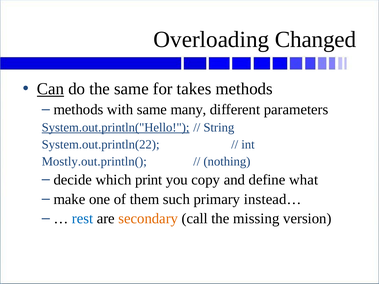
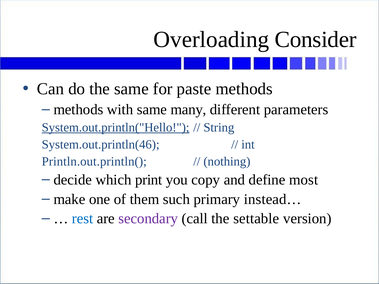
Changed: Changed -> Consider
Can underline: present -> none
takes: takes -> paste
System.out.println(22: System.out.println(22 -> System.out.println(46
Mostly.out.println(: Mostly.out.println( -> Println.out.println(
what: what -> most
secondary colour: orange -> purple
missing: missing -> settable
